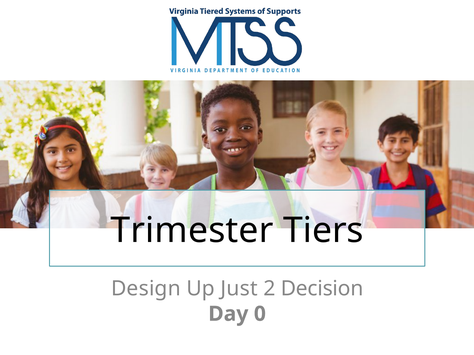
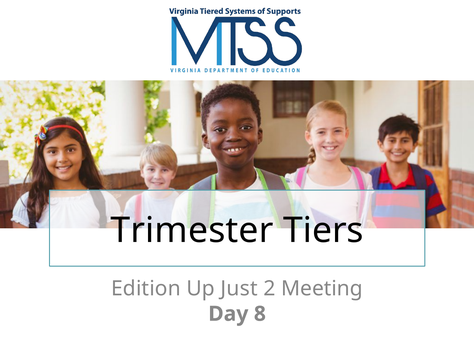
Design: Design -> Edition
Decision: Decision -> Meeting
0: 0 -> 8
